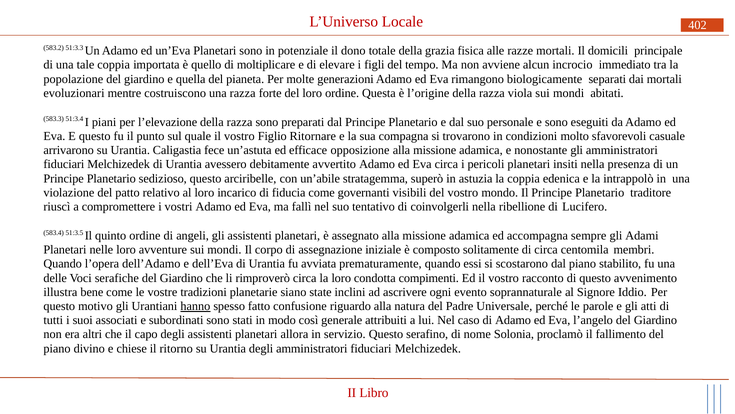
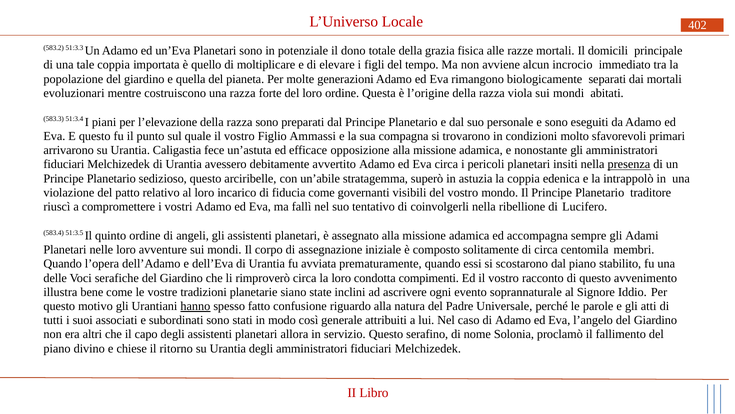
Ritornare: Ritornare -> Ammassi
casuale: casuale -> primari
presenza underline: none -> present
